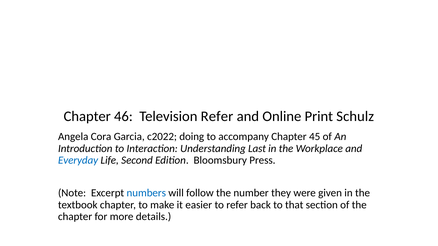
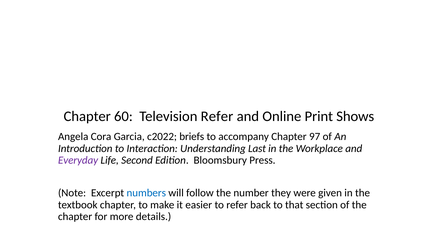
46: 46 -> 60
Schulz: Schulz -> Shows
doing: doing -> briefs
45: 45 -> 97
Everyday colour: blue -> purple
